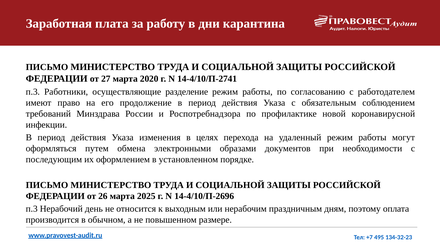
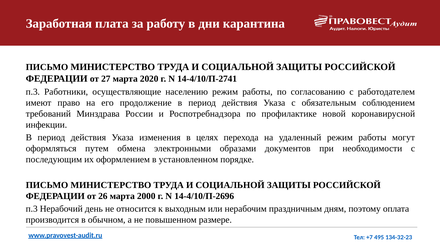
разделение: разделение -> населению
2025: 2025 -> 2000
